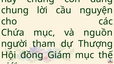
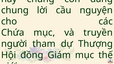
nguồn: nguồn -> truyền
